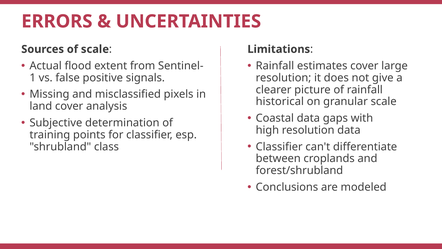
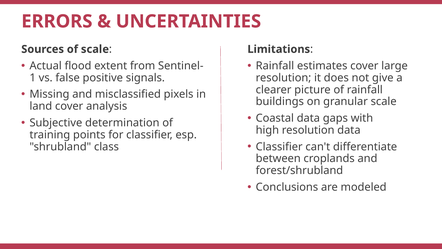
historical: historical -> buildings
